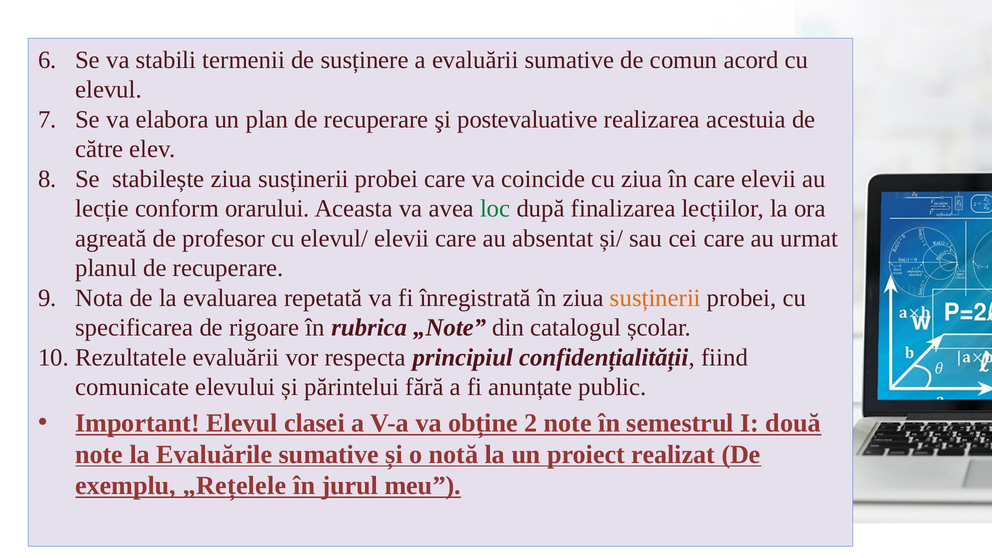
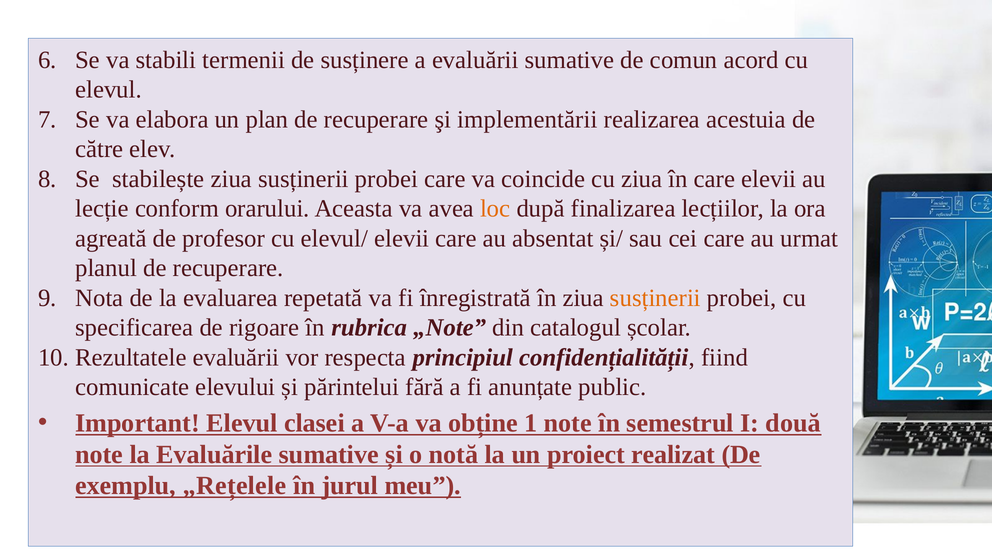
postevaluative: postevaluative -> implementării
loc colour: green -> orange
2: 2 -> 1
